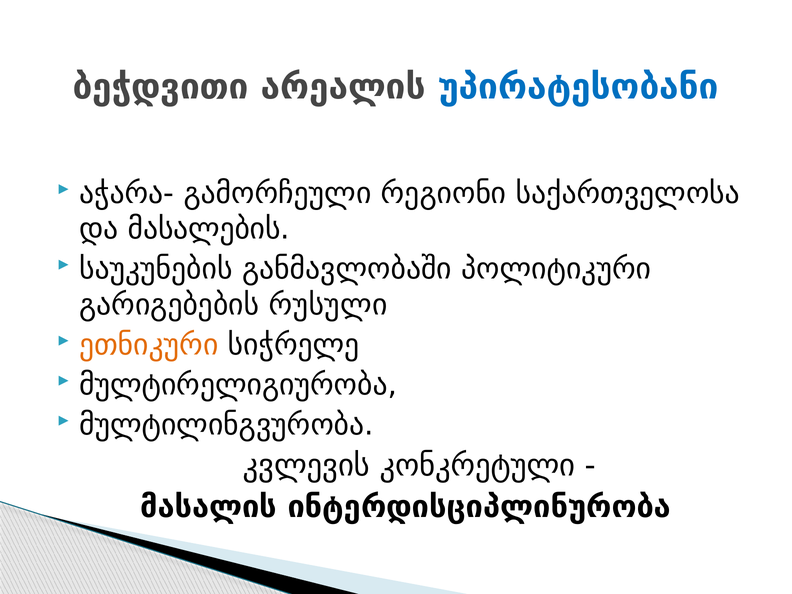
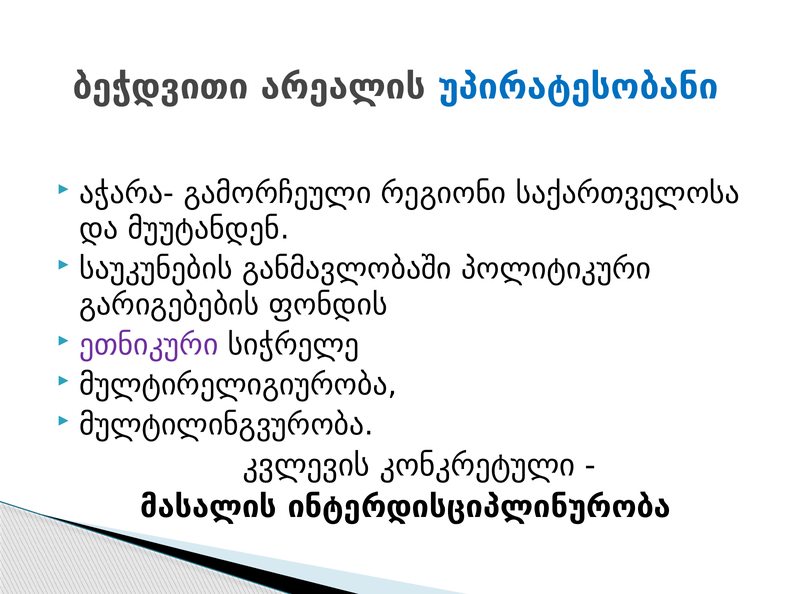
მასალების: მასალების -> მუუტანდენ
რუსული: რუსული -> ფონდის
ეთნიკური colour: orange -> purple
